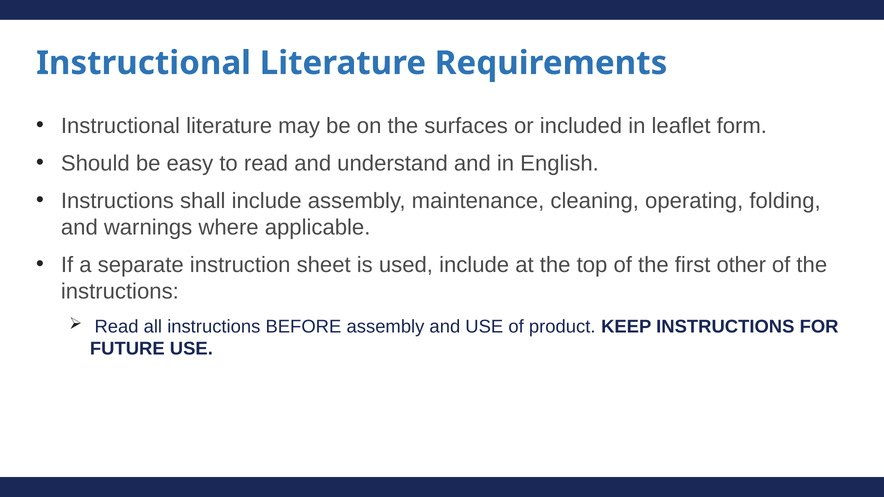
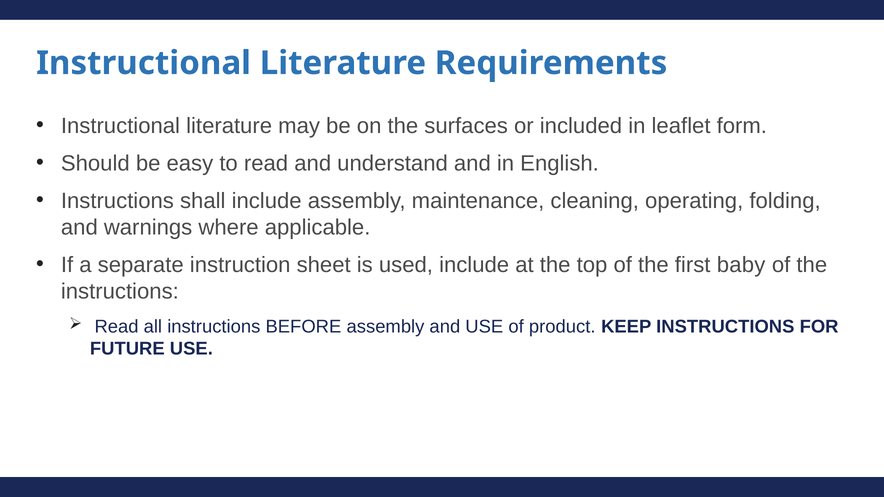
other: other -> baby
